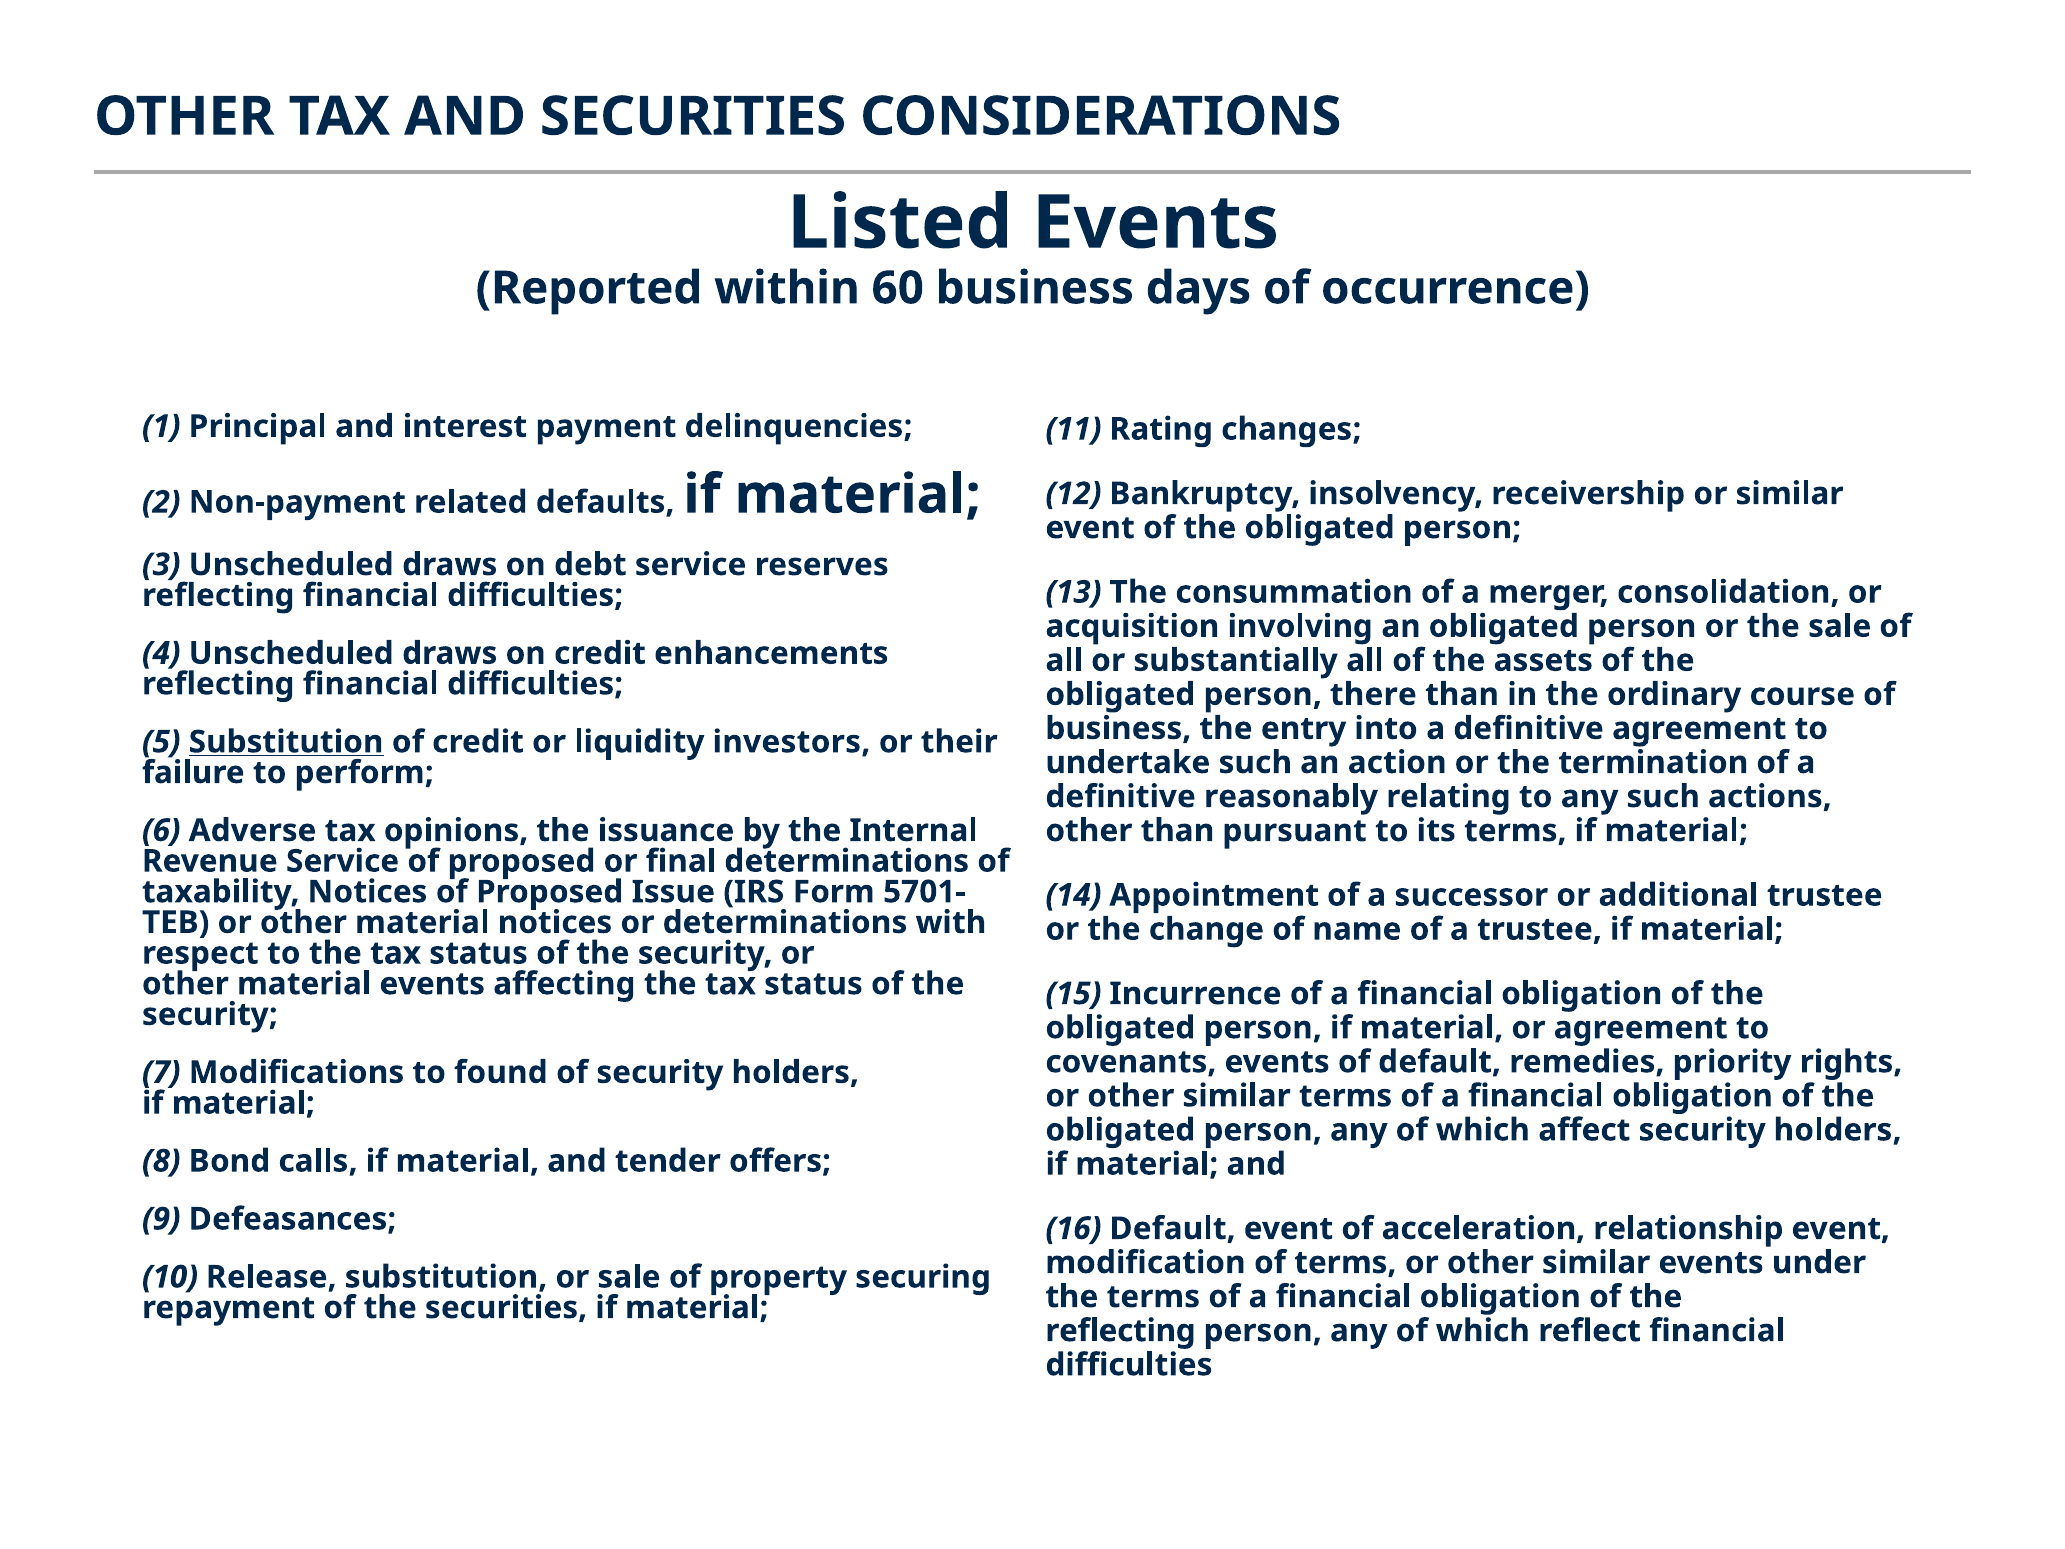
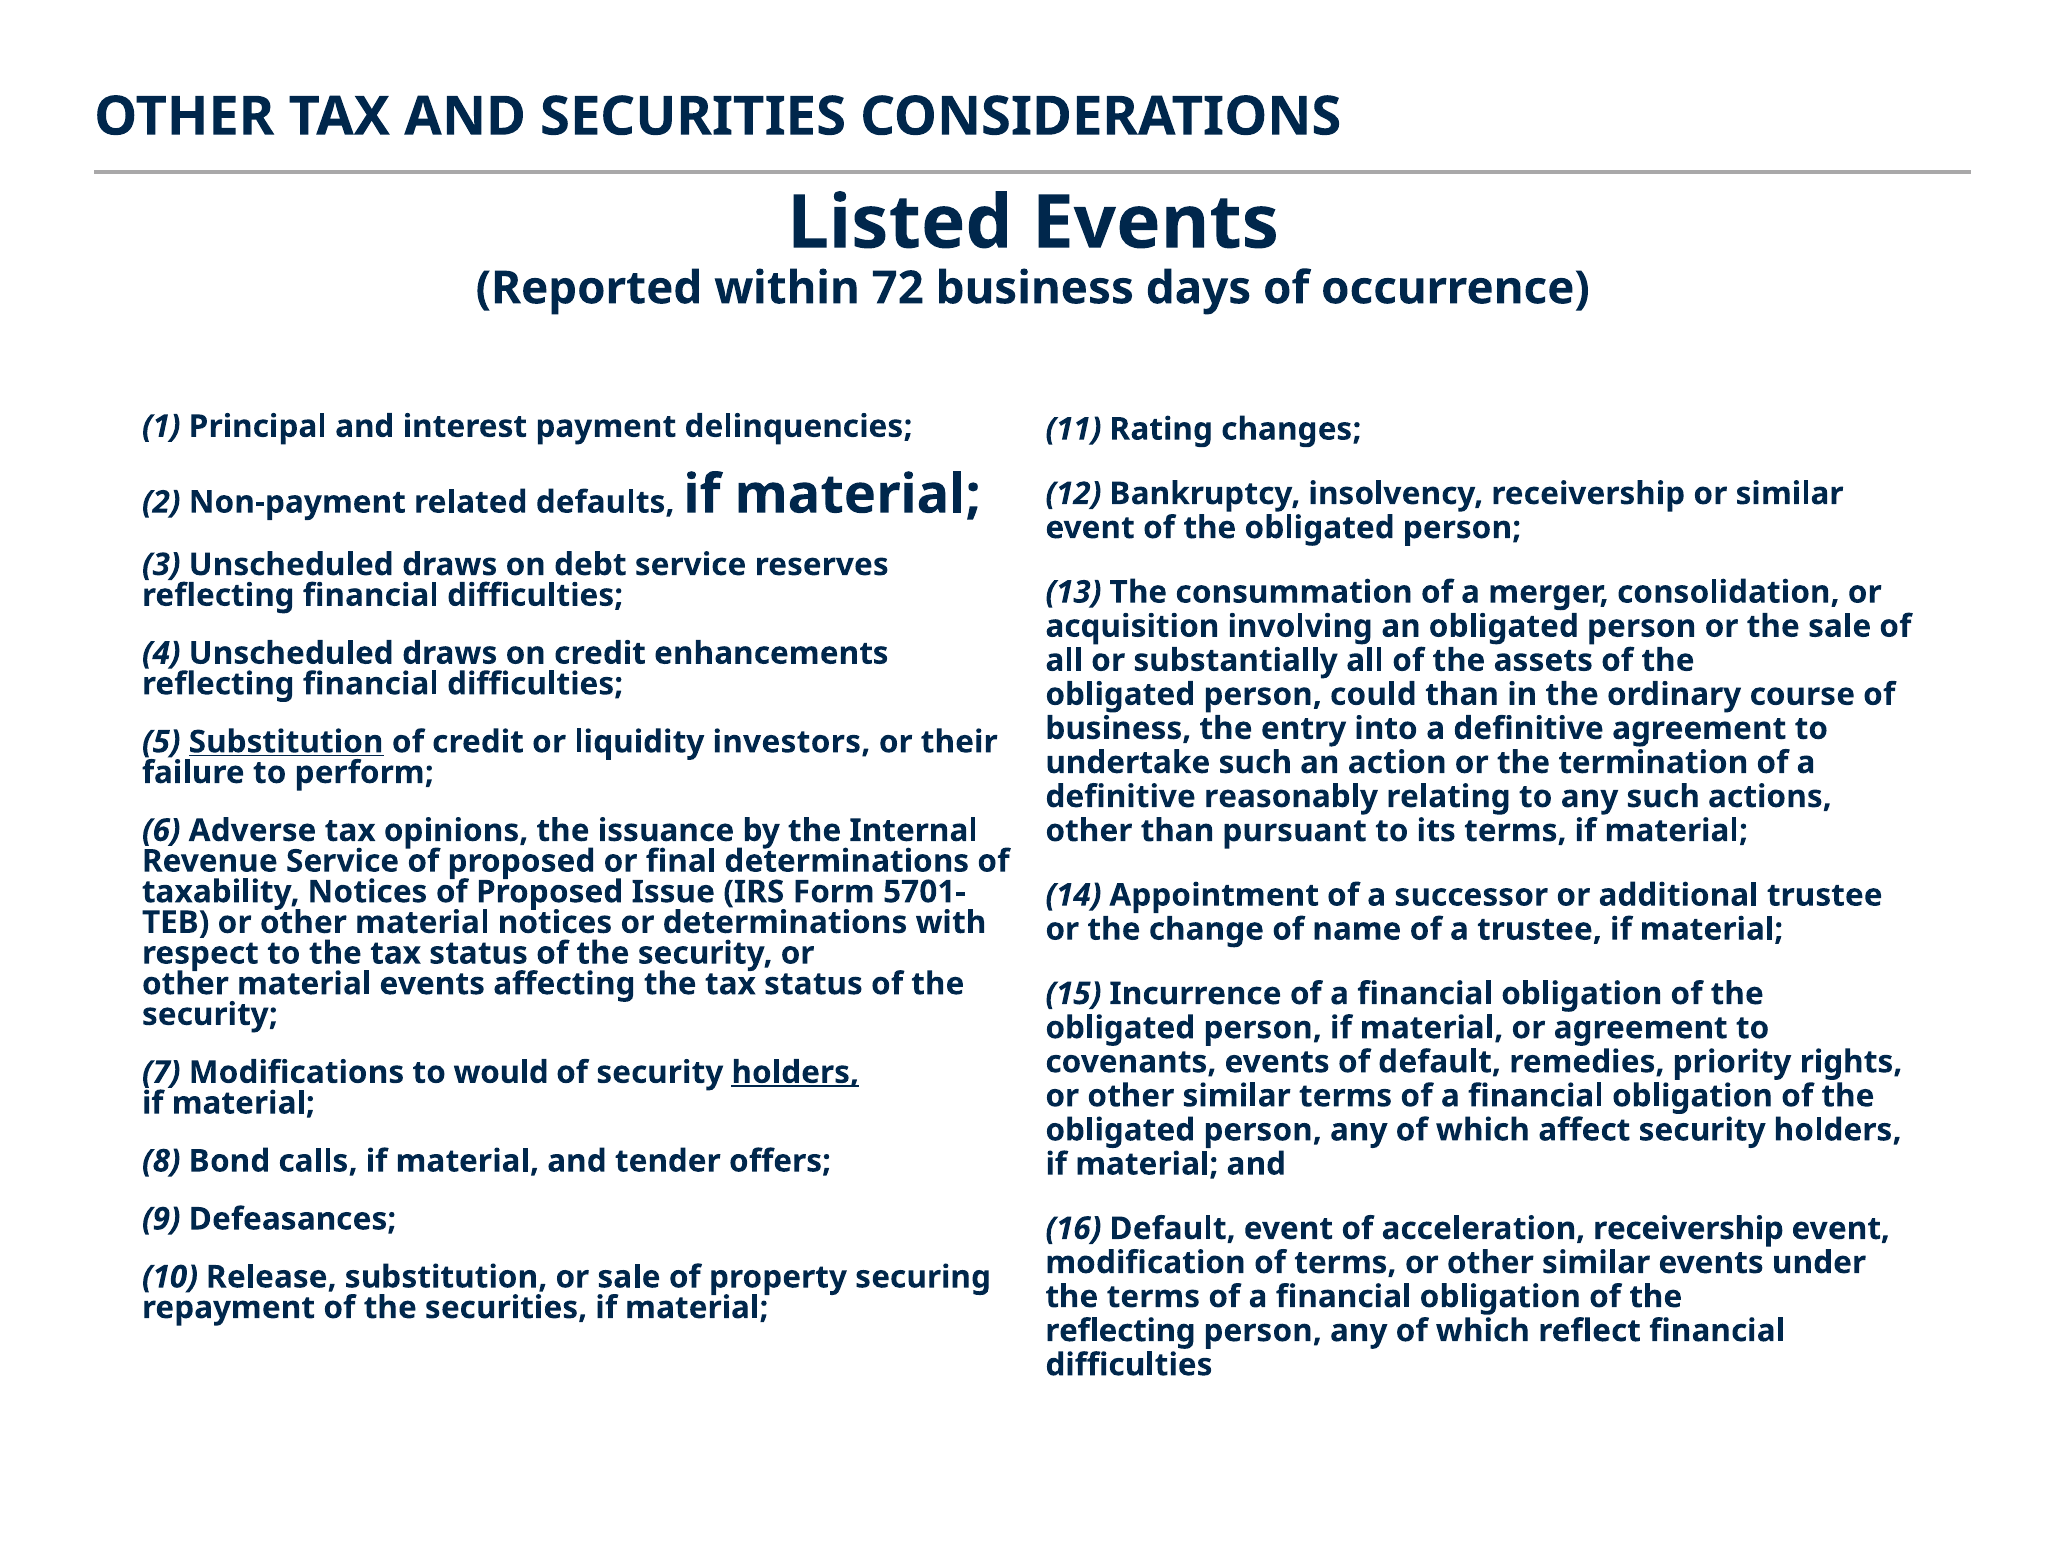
60: 60 -> 72
there: there -> could
found: found -> would
holders at (795, 1072) underline: none -> present
acceleration relationship: relationship -> receivership
